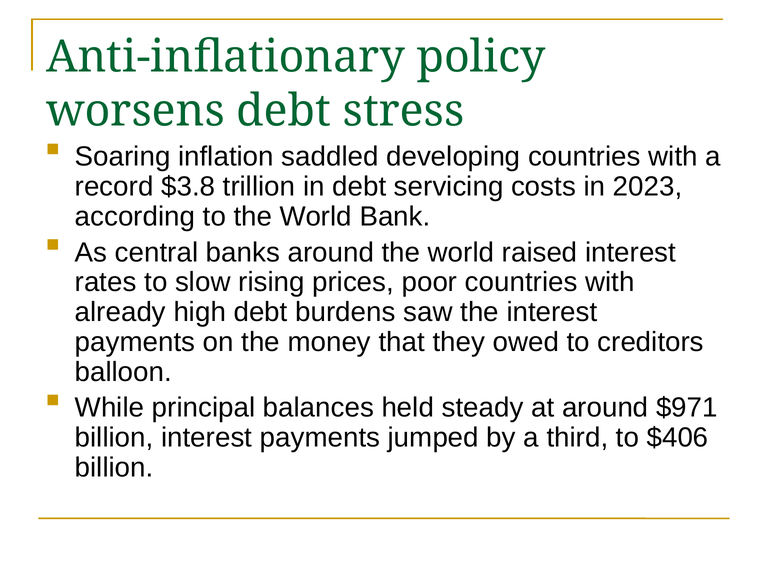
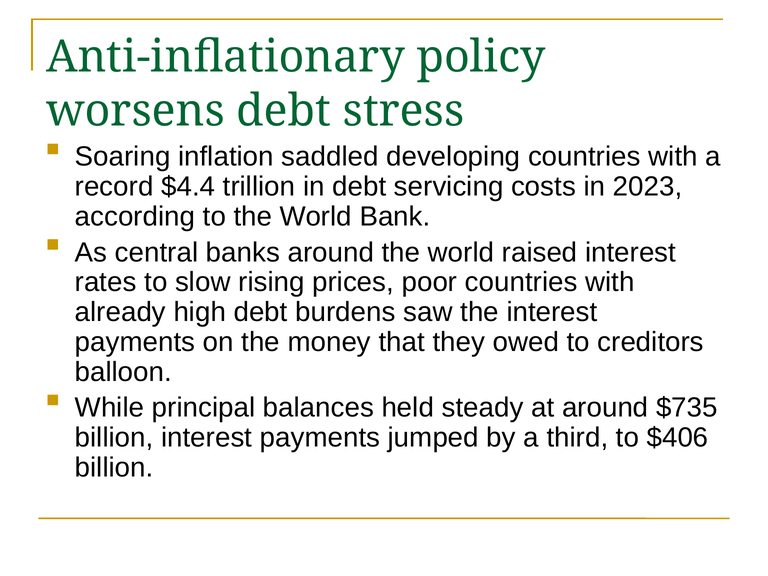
$3.8: $3.8 -> $4.4
$971: $971 -> $735
